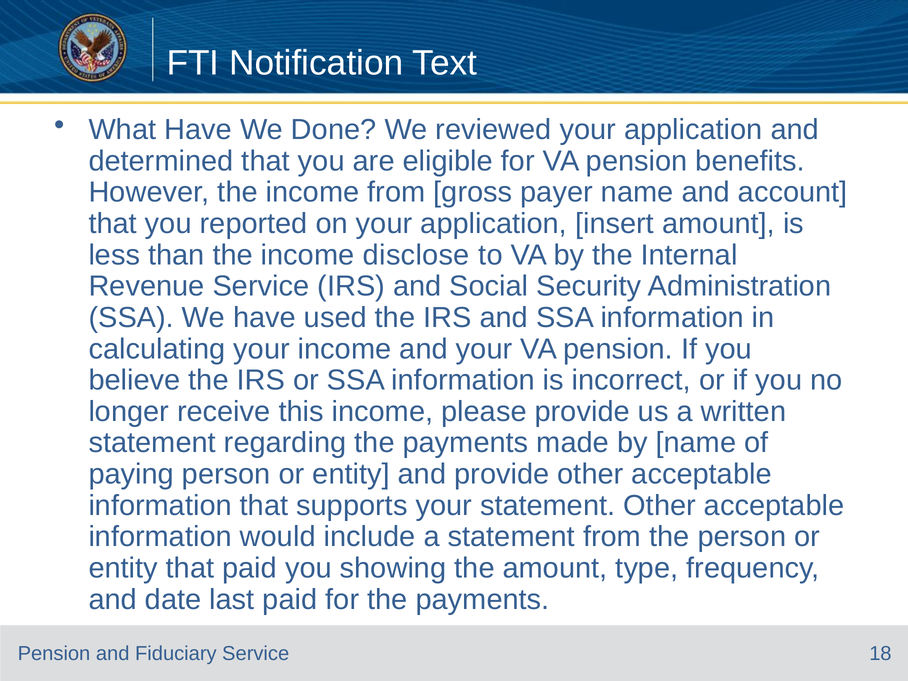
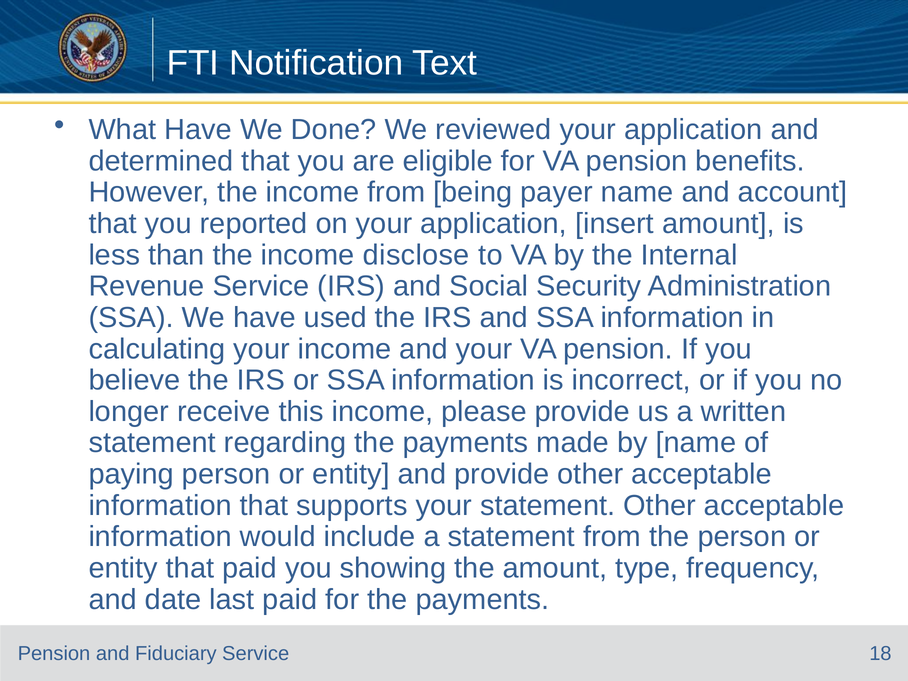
gross: gross -> being
